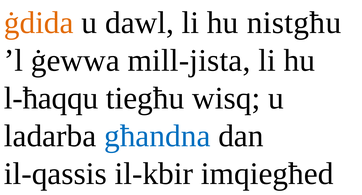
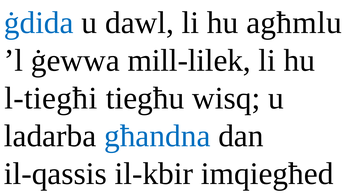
ġdida colour: orange -> blue
nistgħu: nistgħu -> agħmlu
mill-jista: mill-jista -> mill-lilek
l-ħaqqu: l-ħaqqu -> l-tiegħi
